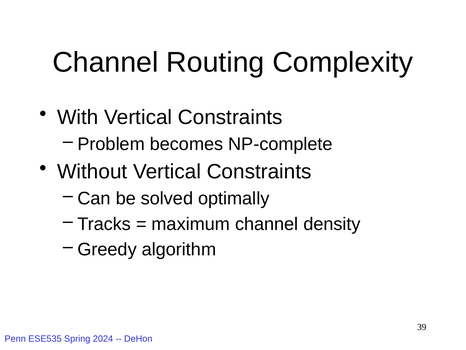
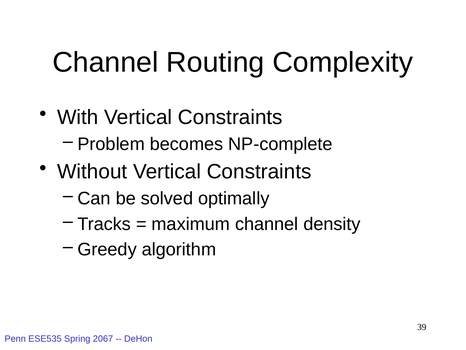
2024: 2024 -> 2067
